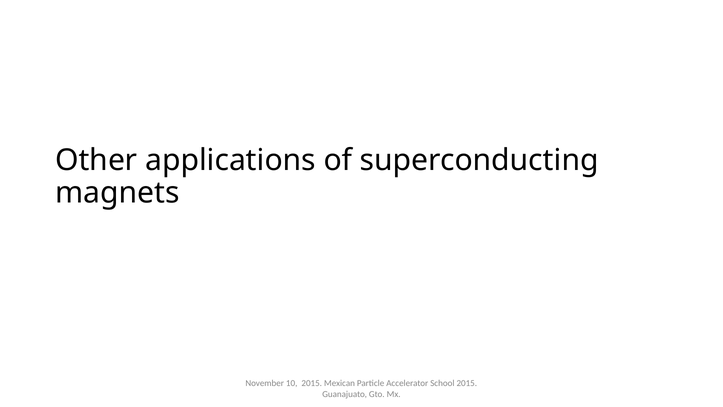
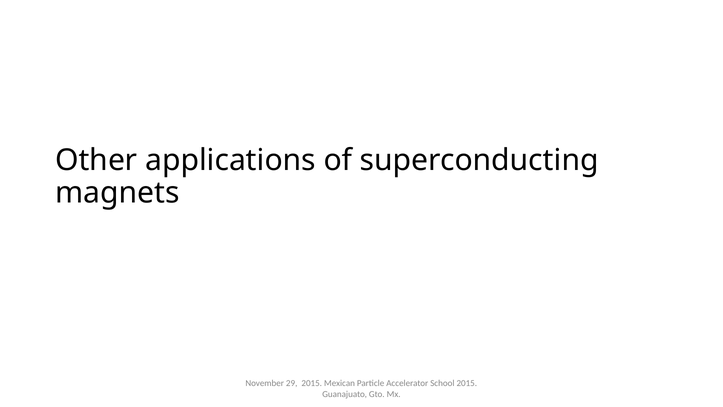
10: 10 -> 29
